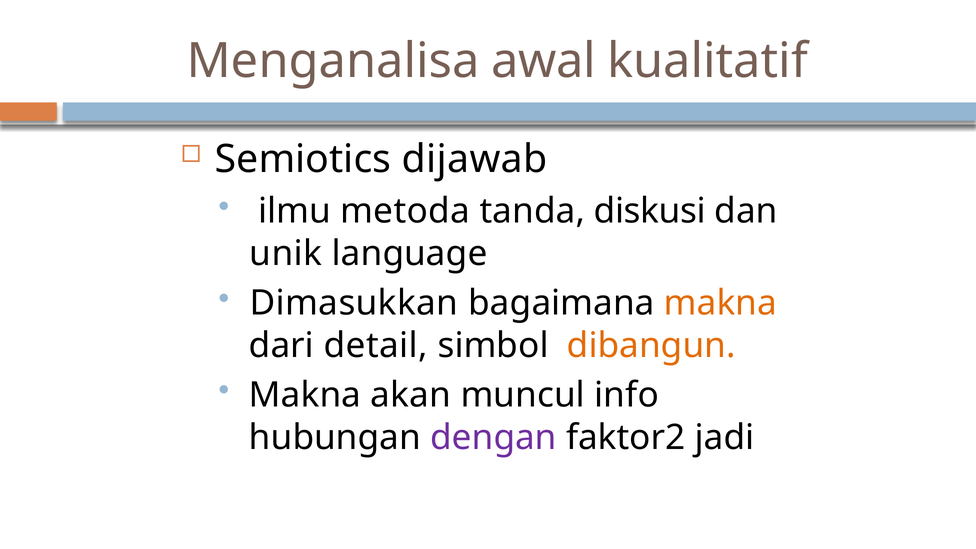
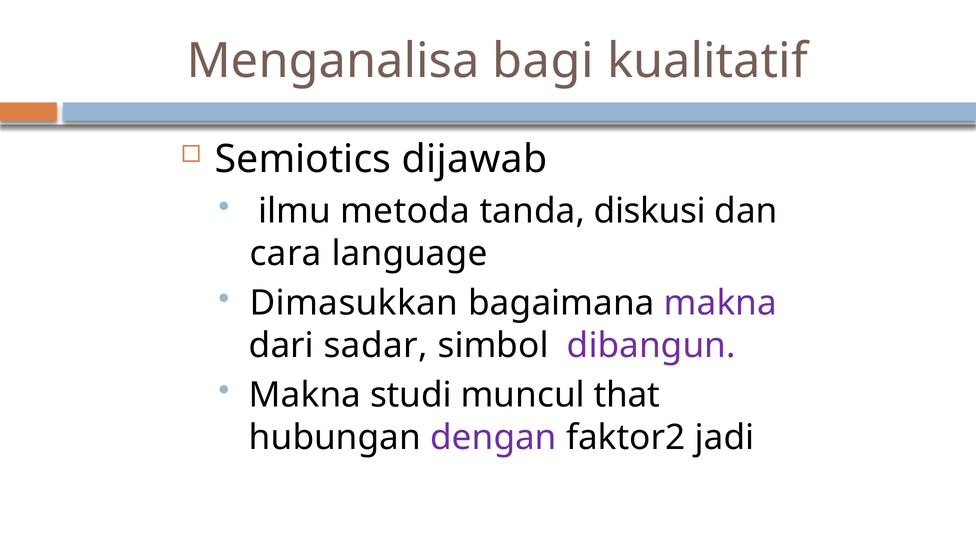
awal: awal -> bagi
unik: unik -> cara
makna at (720, 303) colour: orange -> purple
detail: detail -> sadar
dibangun colour: orange -> purple
akan: akan -> studi
info: info -> that
